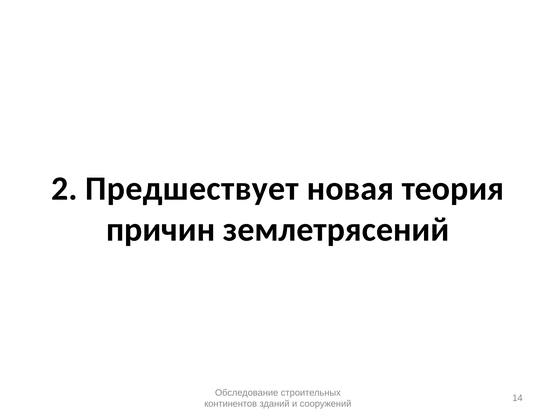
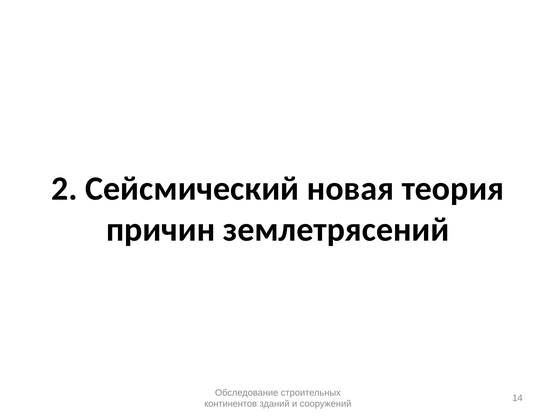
Предшествует: Предшествует -> Сейсмический
